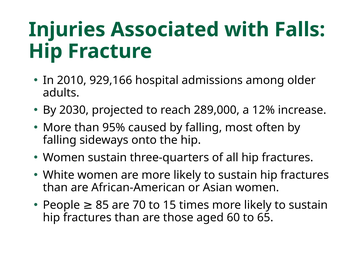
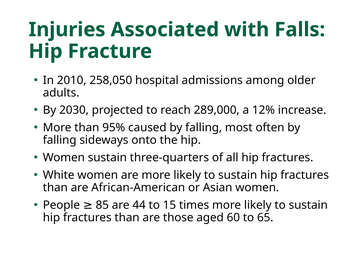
929,166: 929,166 -> 258,050
70: 70 -> 44
